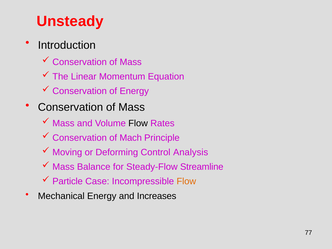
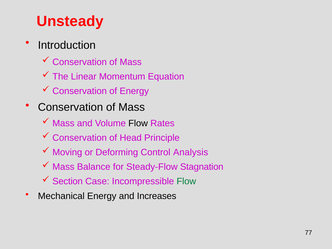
Mach: Mach -> Head
Streamline: Streamline -> Stagnation
Particle: Particle -> Section
Flow at (186, 181) colour: orange -> green
